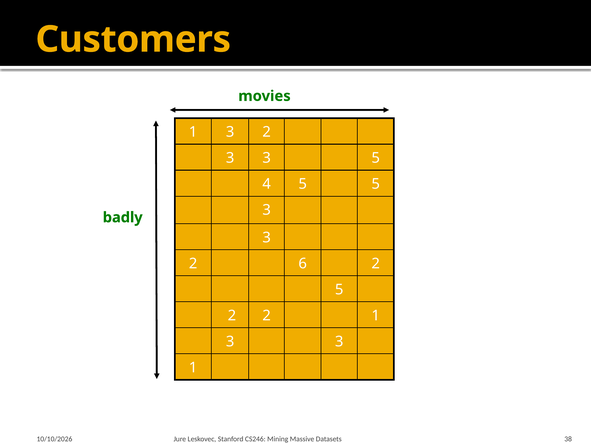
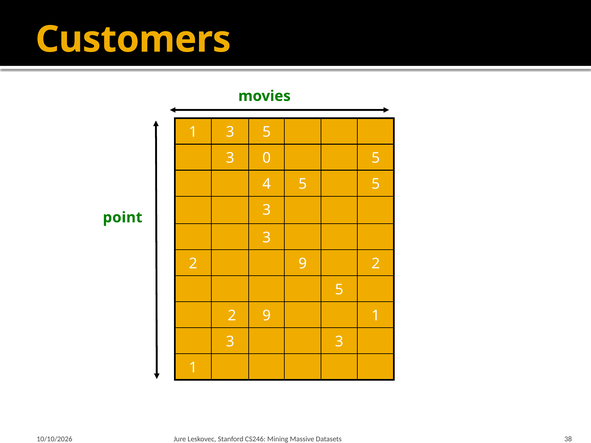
1 3 2: 2 -> 5
3 at (267, 158): 3 -> 0
badly: badly -> point
6 at (303, 264): 6 -> 9
2 at (267, 316): 2 -> 9
